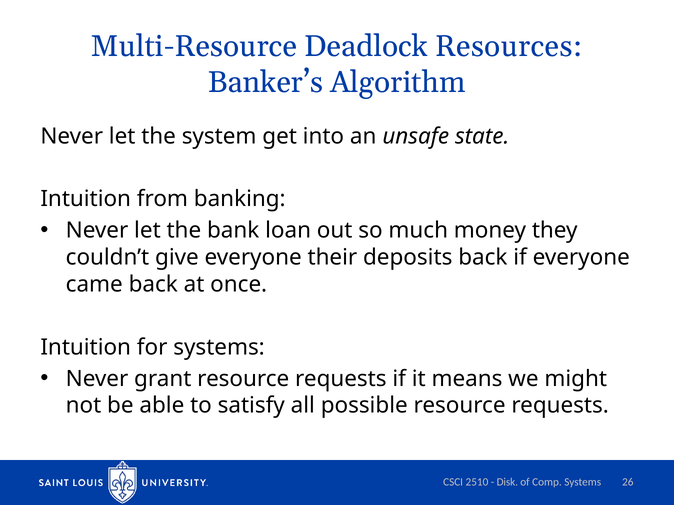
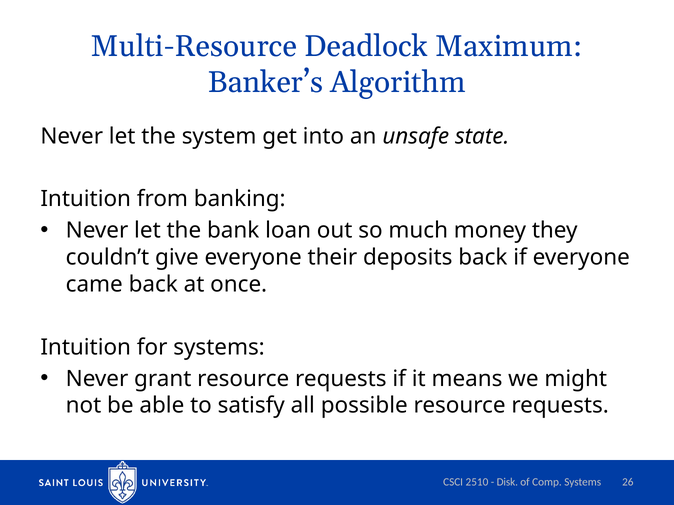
Resources: Resources -> Maximum
